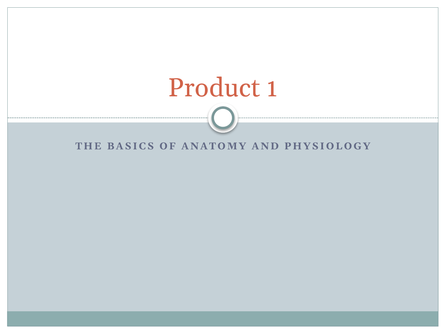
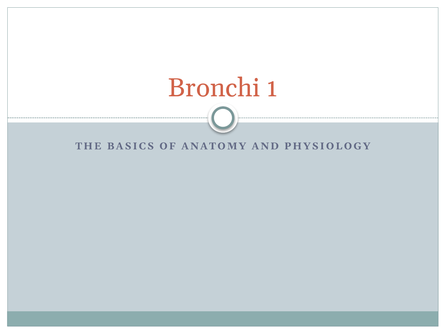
Product: Product -> Bronchi
